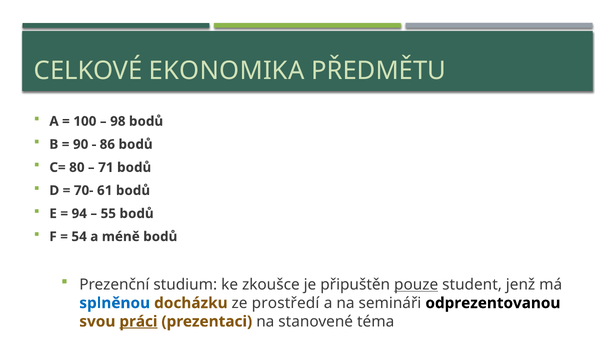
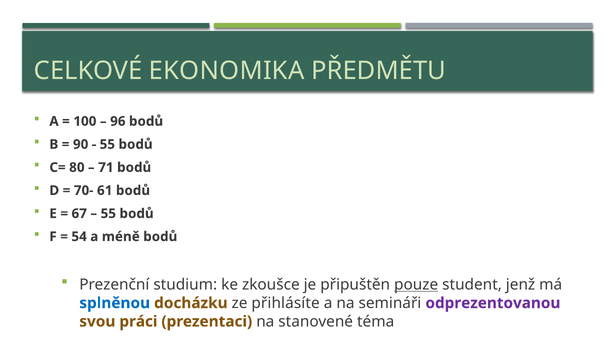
98: 98 -> 96
86 at (107, 144): 86 -> 55
94: 94 -> 67
prostředí: prostředí -> přihlásíte
odprezentovanou colour: black -> purple
práci underline: present -> none
